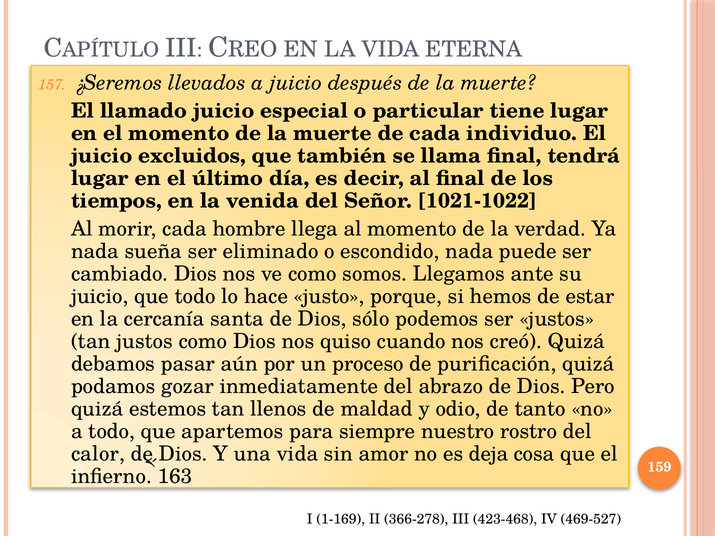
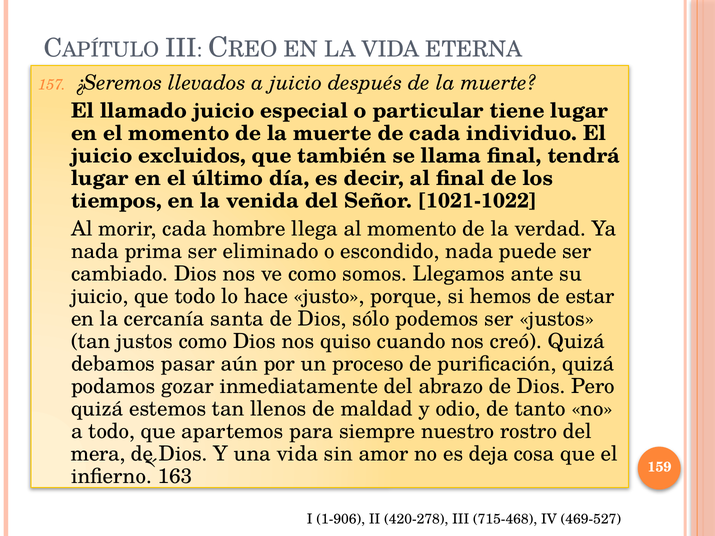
sueña: sueña -> prima
calor: calor -> mera
1-169: 1-169 -> 1-906
366-278: 366-278 -> 420-278
423-468: 423-468 -> 715-468
